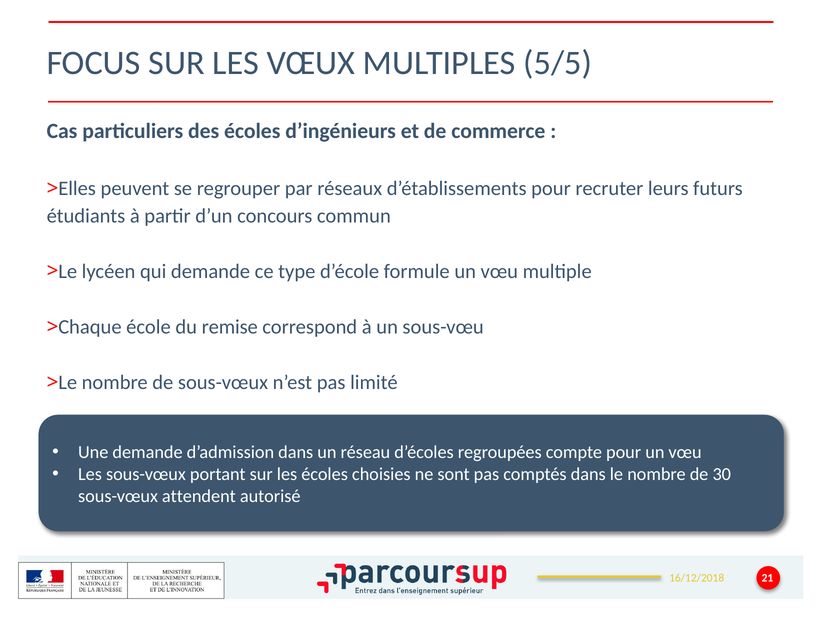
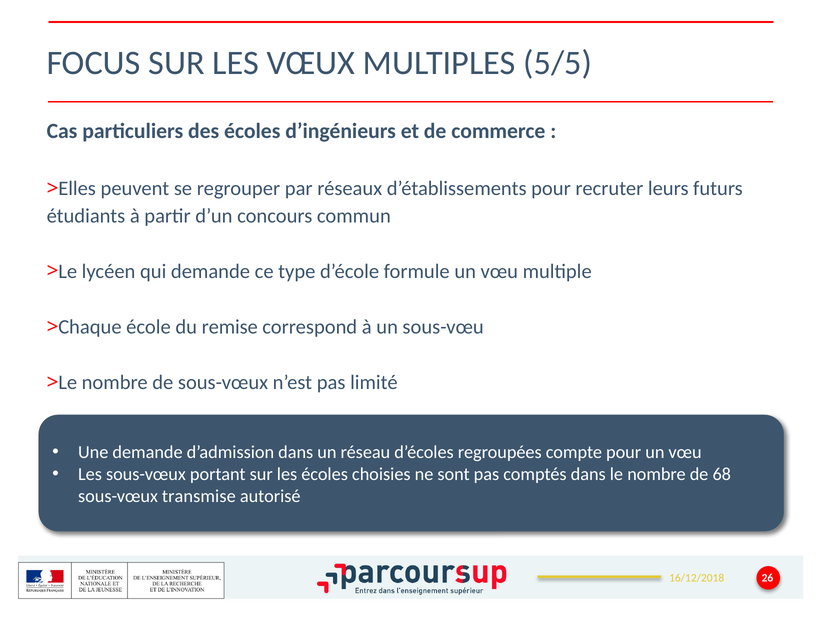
30: 30 -> 68
attendent: attendent -> transmise
21: 21 -> 26
